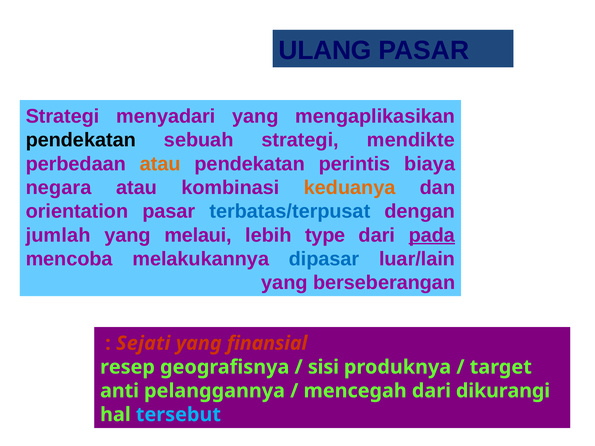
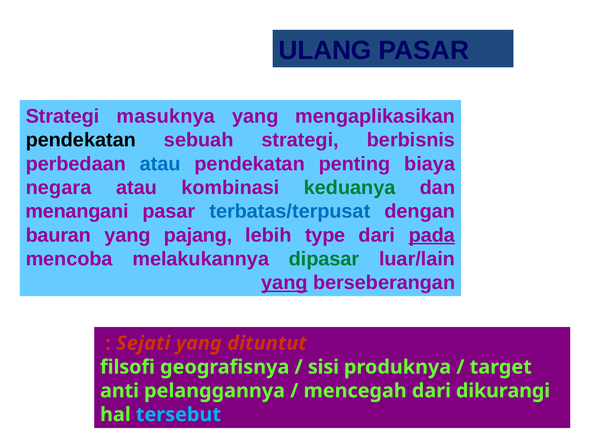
menyadari: menyadari -> masuknya
mendikte: mendikte -> berbisnis
atau at (160, 164) colour: orange -> blue
perintis: perintis -> penting
keduanya colour: orange -> green
orientation: orientation -> menangani
jumlah: jumlah -> bauran
melaui: melaui -> pajang
dipasar colour: blue -> green
yang at (284, 283) underline: none -> present
finansial: finansial -> dituntut
resep: resep -> filsofi
